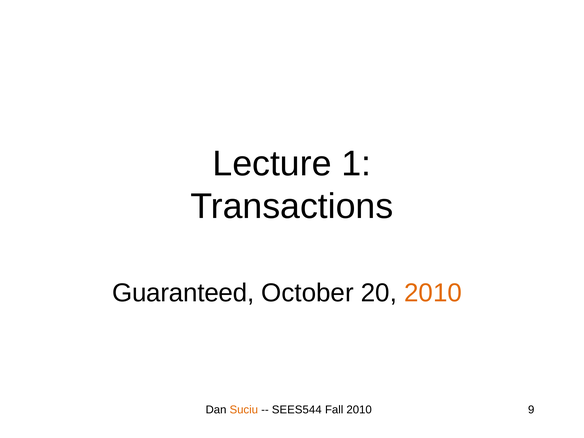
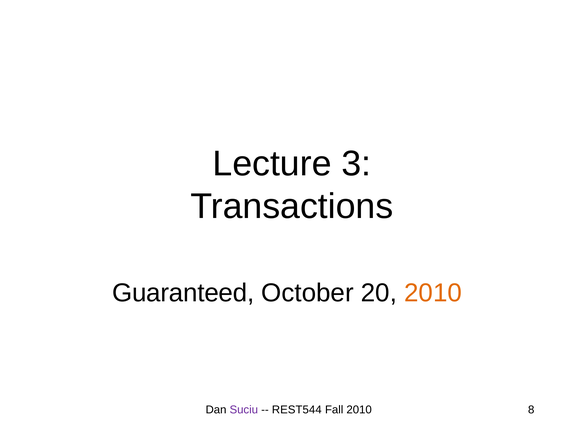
1: 1 -> 3
Suciu colour: orange -> purple
SEES544: SEES544 -> REST544
9: 9 -> 8
